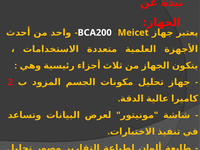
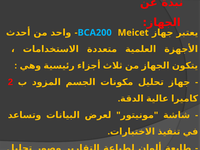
BCA200 colour: white -> light blue
